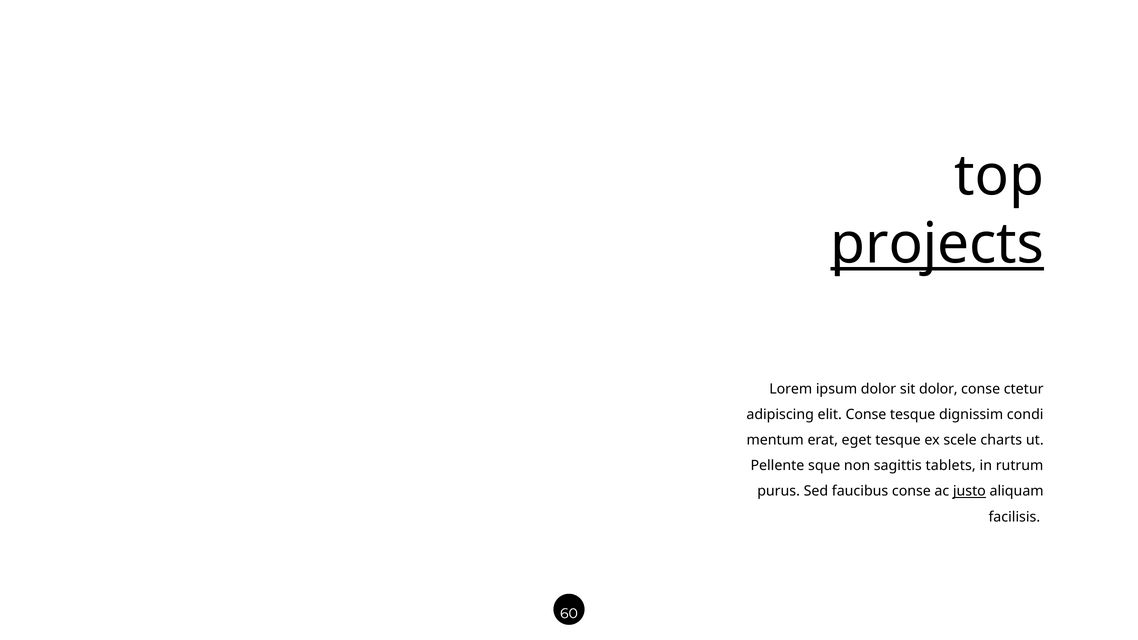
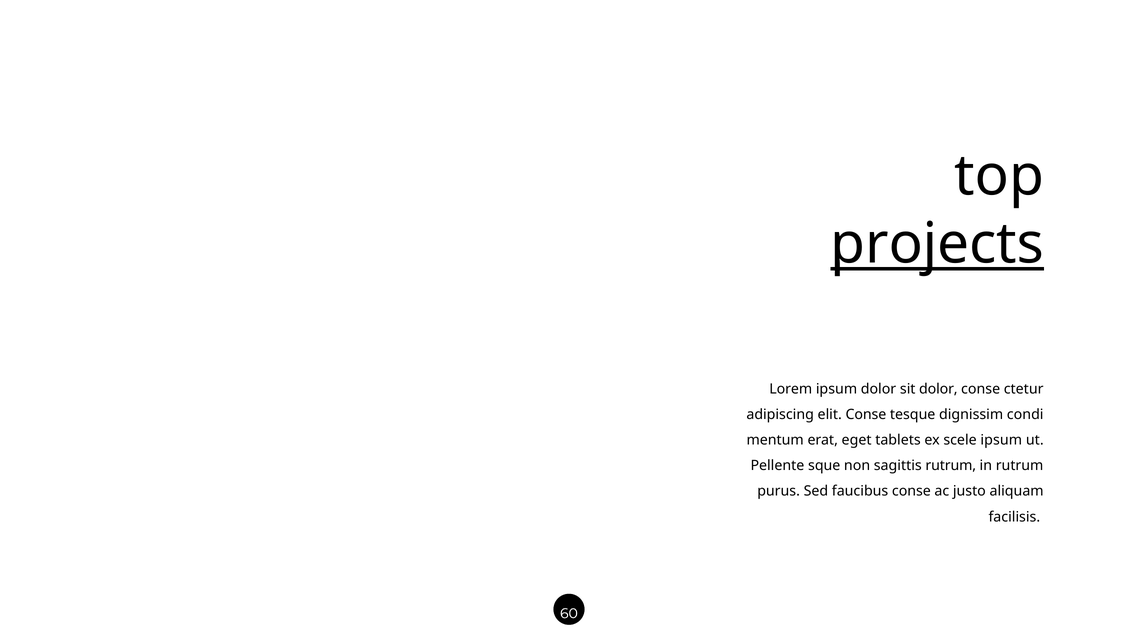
eget tesque: tesque -> tablets
scele charts: charts -> ipsum
sagittis tablets: tablets -> rutrum
justo underline: present -> none
